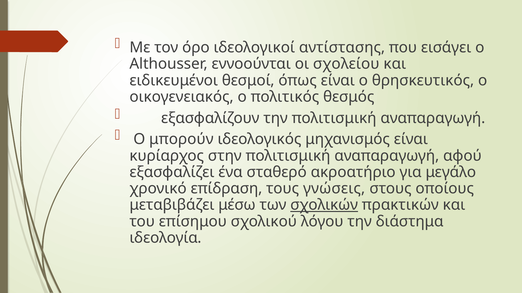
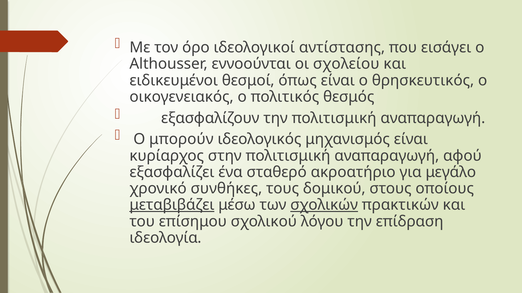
επίδραση: επίδραση -> συνθήκες
γνώσεις: γνώσεις -> δομικού
μεταβιβάζει underline: none -> present
διάστημα: διάστημα -> επίδραση
